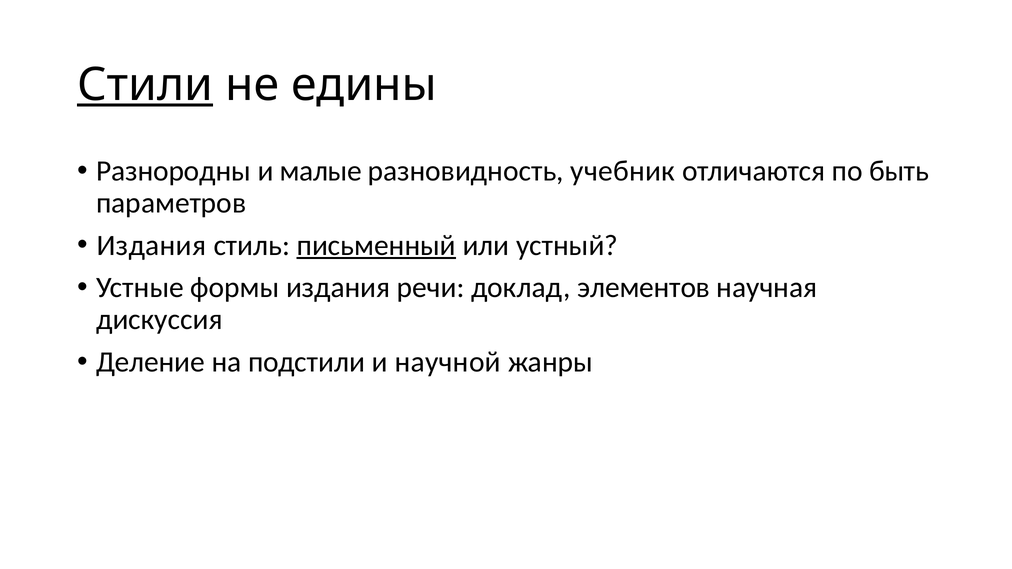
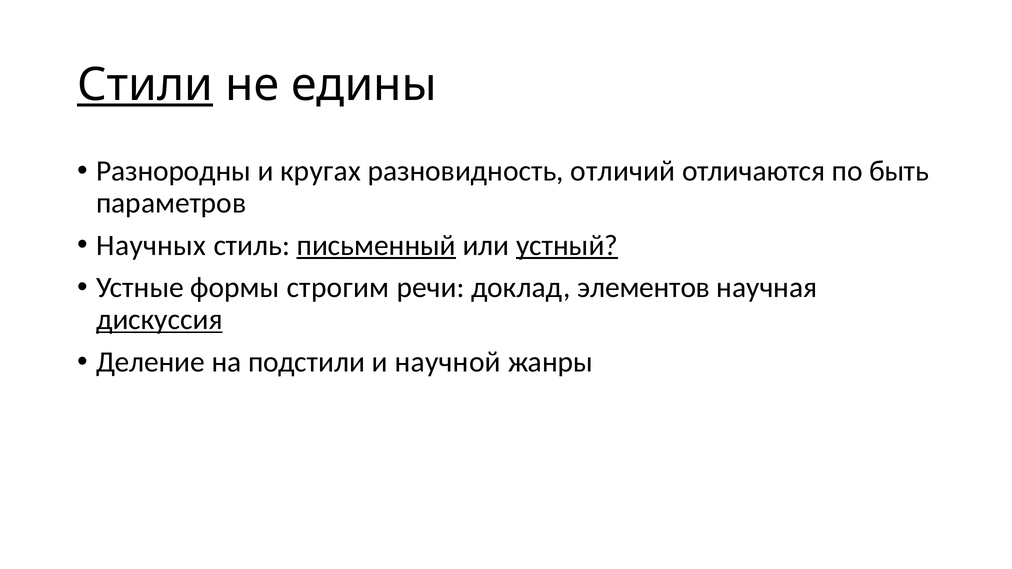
малые: малые -> кругах
учебник: учебник -> отличий
Издания at (151, 245): Издания -> Научных
устный underline: none -> present
формы издания: издания -> строгим
дискуссия underline: none -> present
